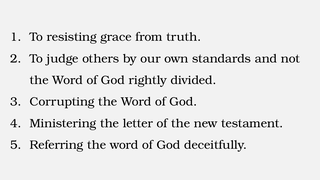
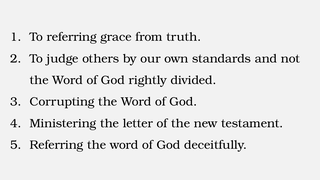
To resisting: resisting -> referring
